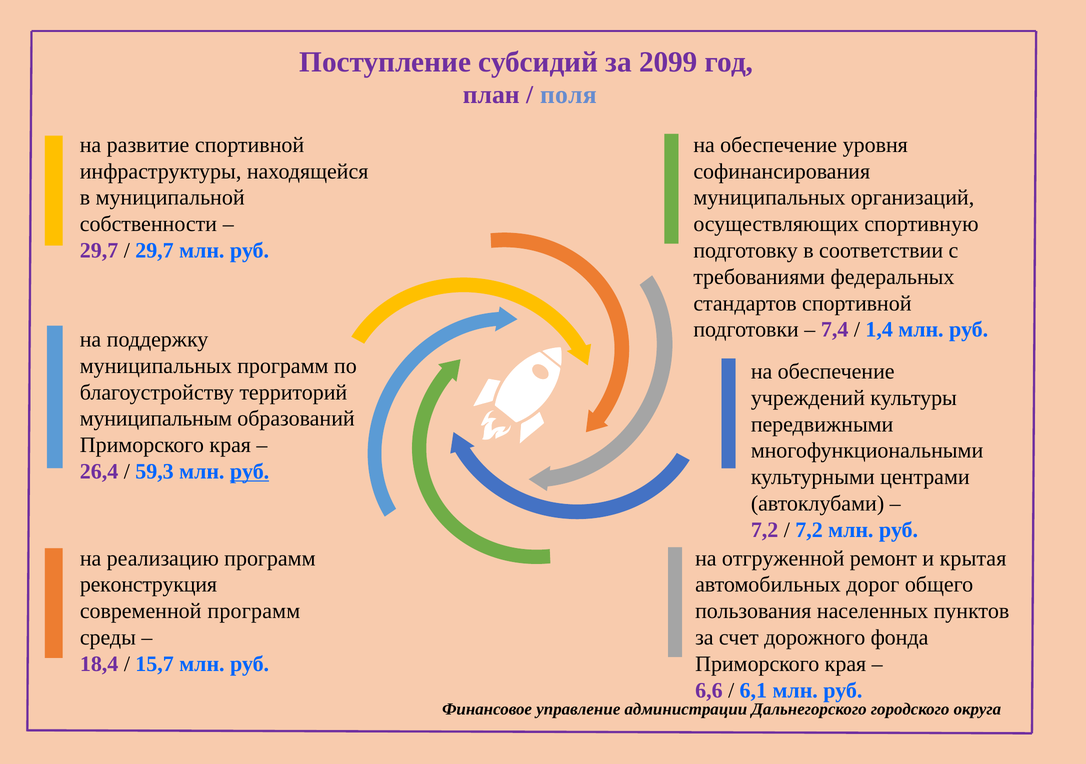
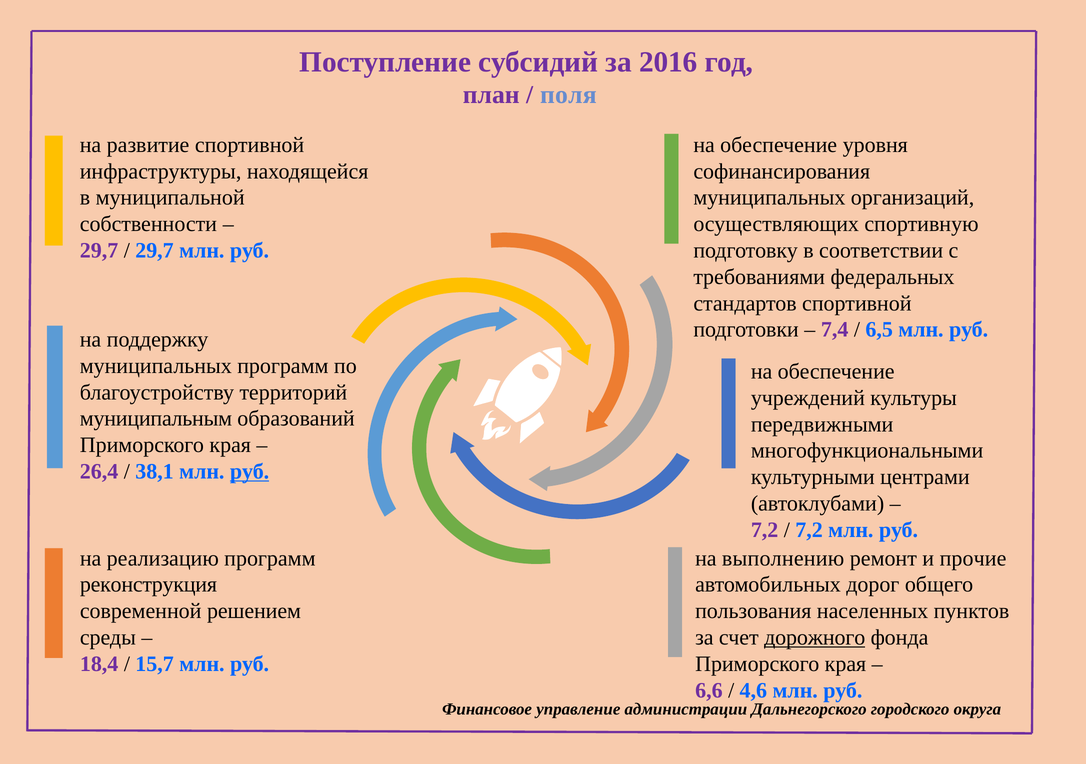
2099: 2099 -> 2016
1,4: 1,4 -> 6,5
59,3: 59,3 -> 38,1
отгруженной: отгруженной -> выполнению
крытая: крытая -> прочие
современной программ: программ -> решением
дорожного underline: none -> present
6,1: 6,1 -> 4,6
